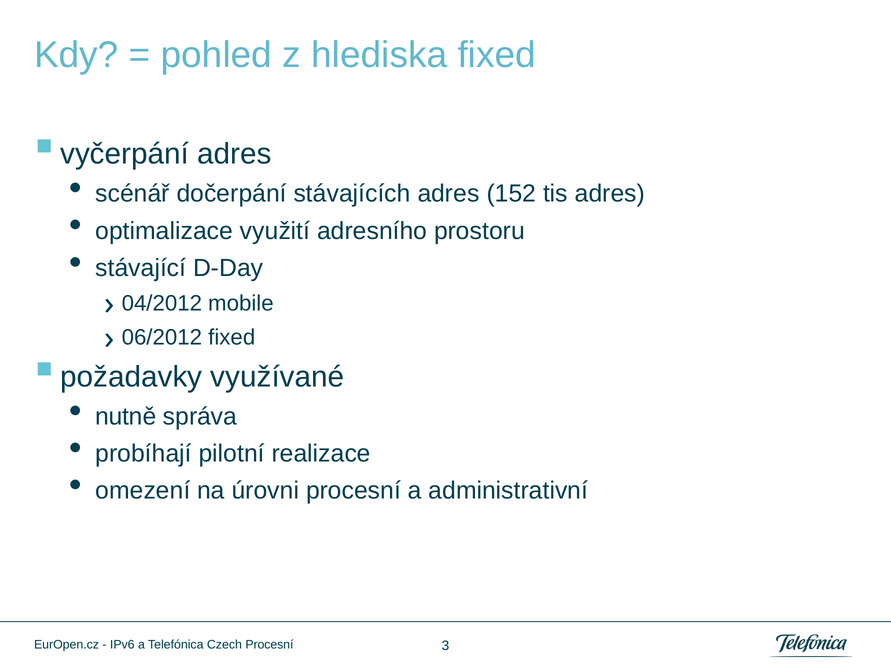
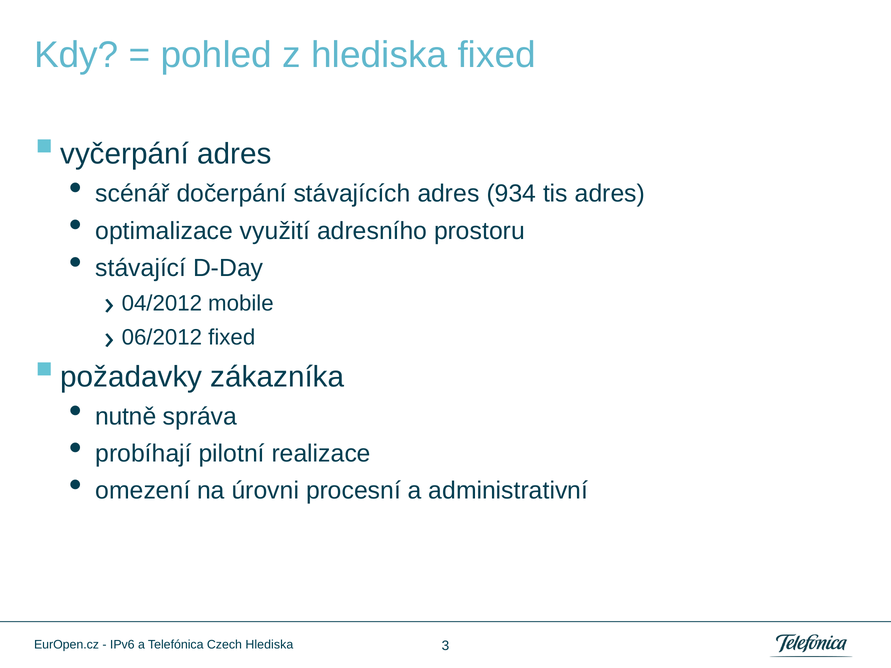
152: 152 -> 934
využívané: využívané -> zákazníka
Czech Procesní: Procesní -> Hlediska
